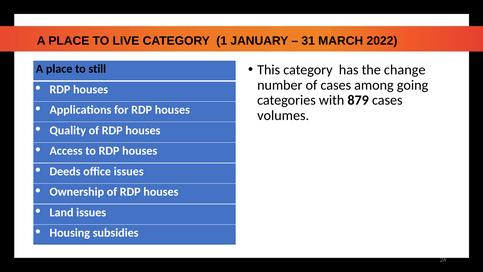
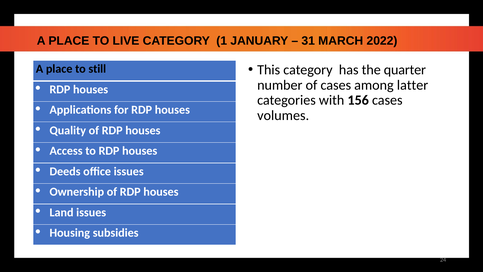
change: change -> quarter
going: going -> latter
879: 879 -> 156
